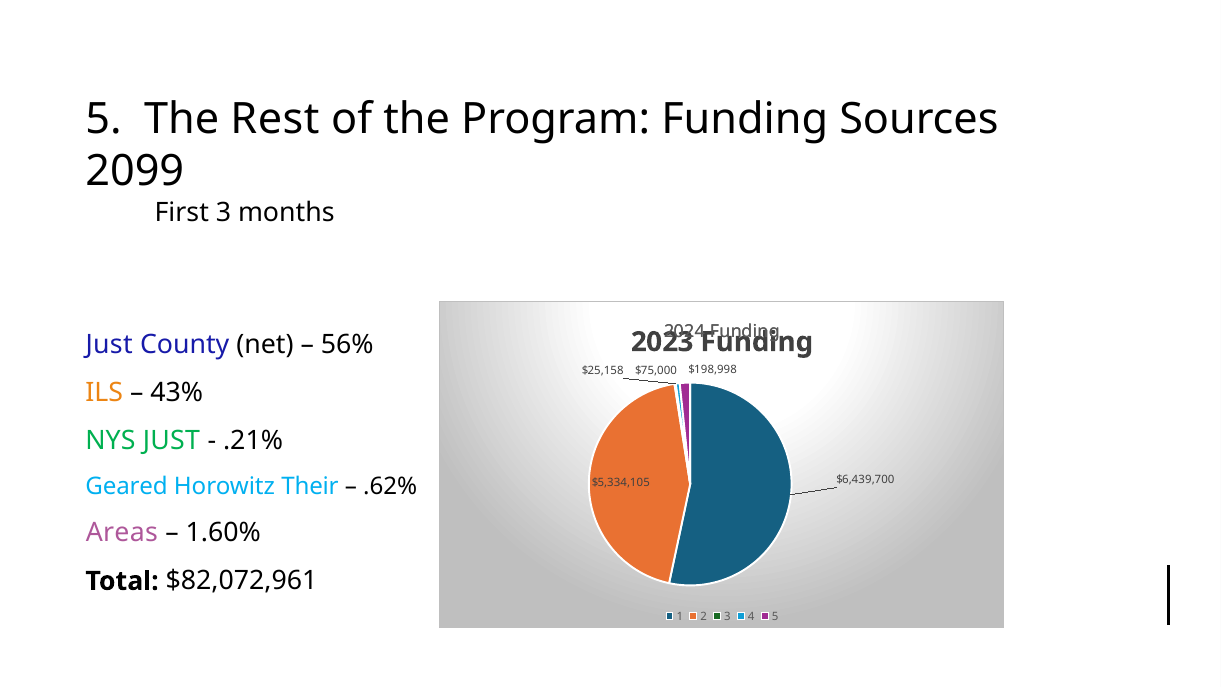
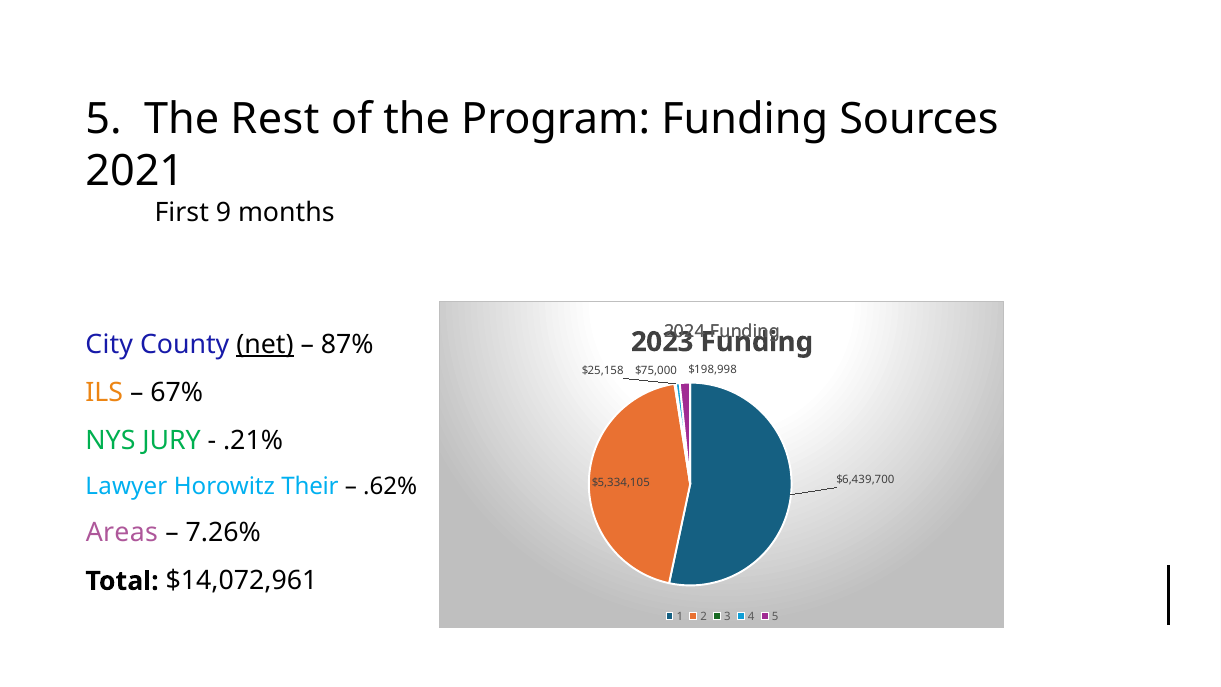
2099: 2099 -> 2021
First 3: 3 -> 9
Just at (109, 345): Just -> City
net underline: none -> present
56%: 56% -> 87%
43%: 43% -> 67%
NYS JUST: JUST -> JURY
Geared: Geared -> Lawyer
1.60%: 1.60% -> 7.26%
$82,072,961: $82,072,961 -> $14,072,961
